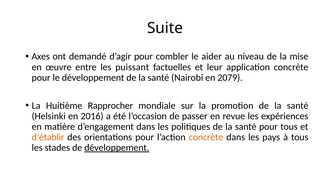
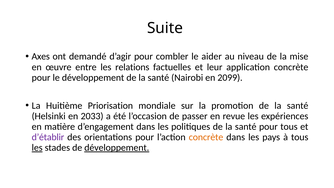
puissant: puissant -> relations
2079: 2079 -> 2099
Rapprocher: Rapprocher -> Priorisation
2016: 2016 -> 2033
d’établir colour: orange -> purple
les at (37, 148) underline: none -> present
